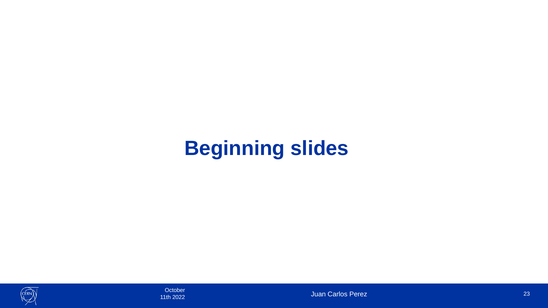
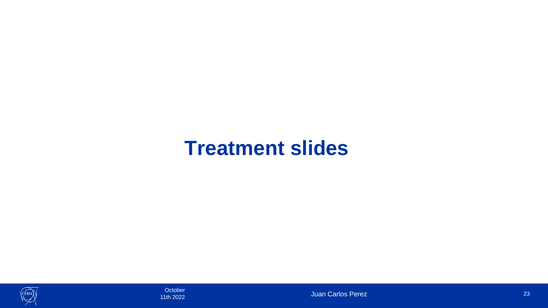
Beginning: Beginning -> Treatment
